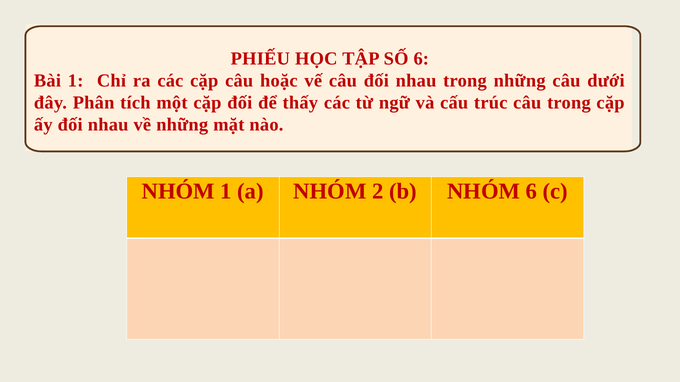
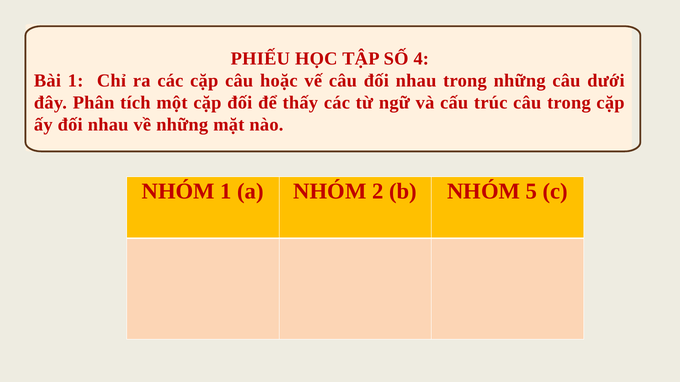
SỐ 6: 6 -> 4
NHÓM 6: 6 -> 5
